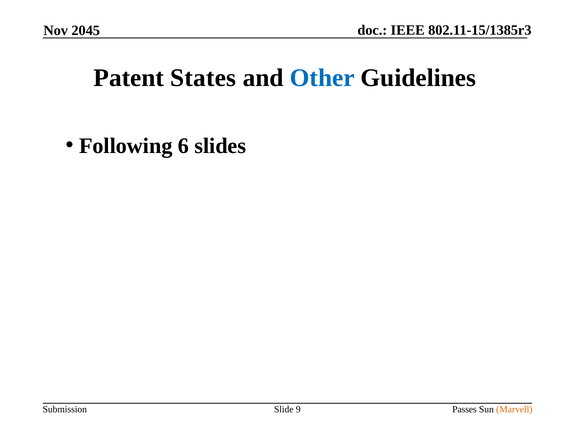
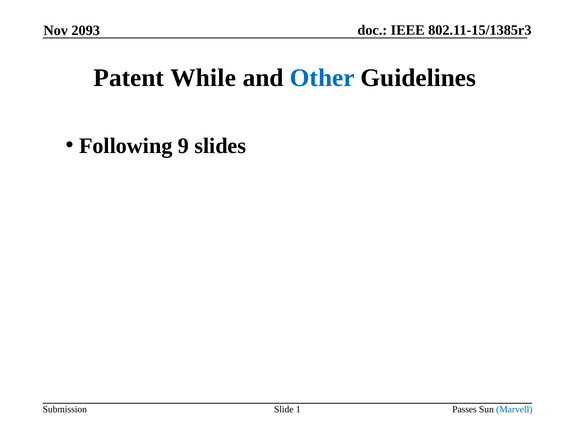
2045: 2045 -> 2093
States: States -> While
6: 6 -> 9
9: 9 -> 1
Marvell colour: orange -> blue
